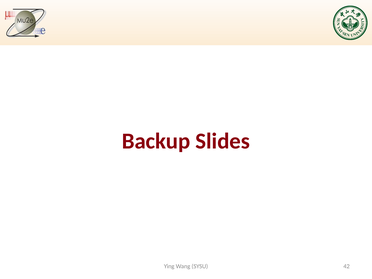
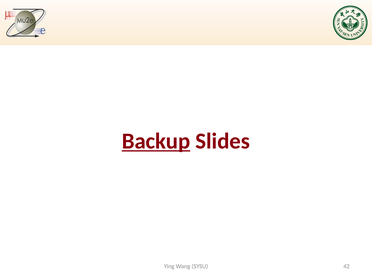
Backup underline: none -> present
